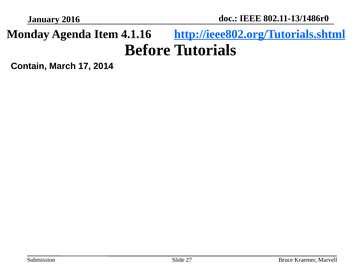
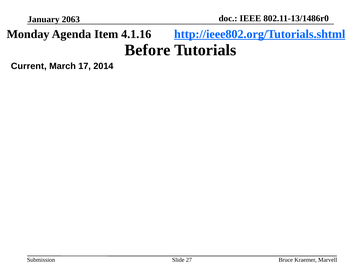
2016: 2016 -> 2063
Contain: Contain -> Current
